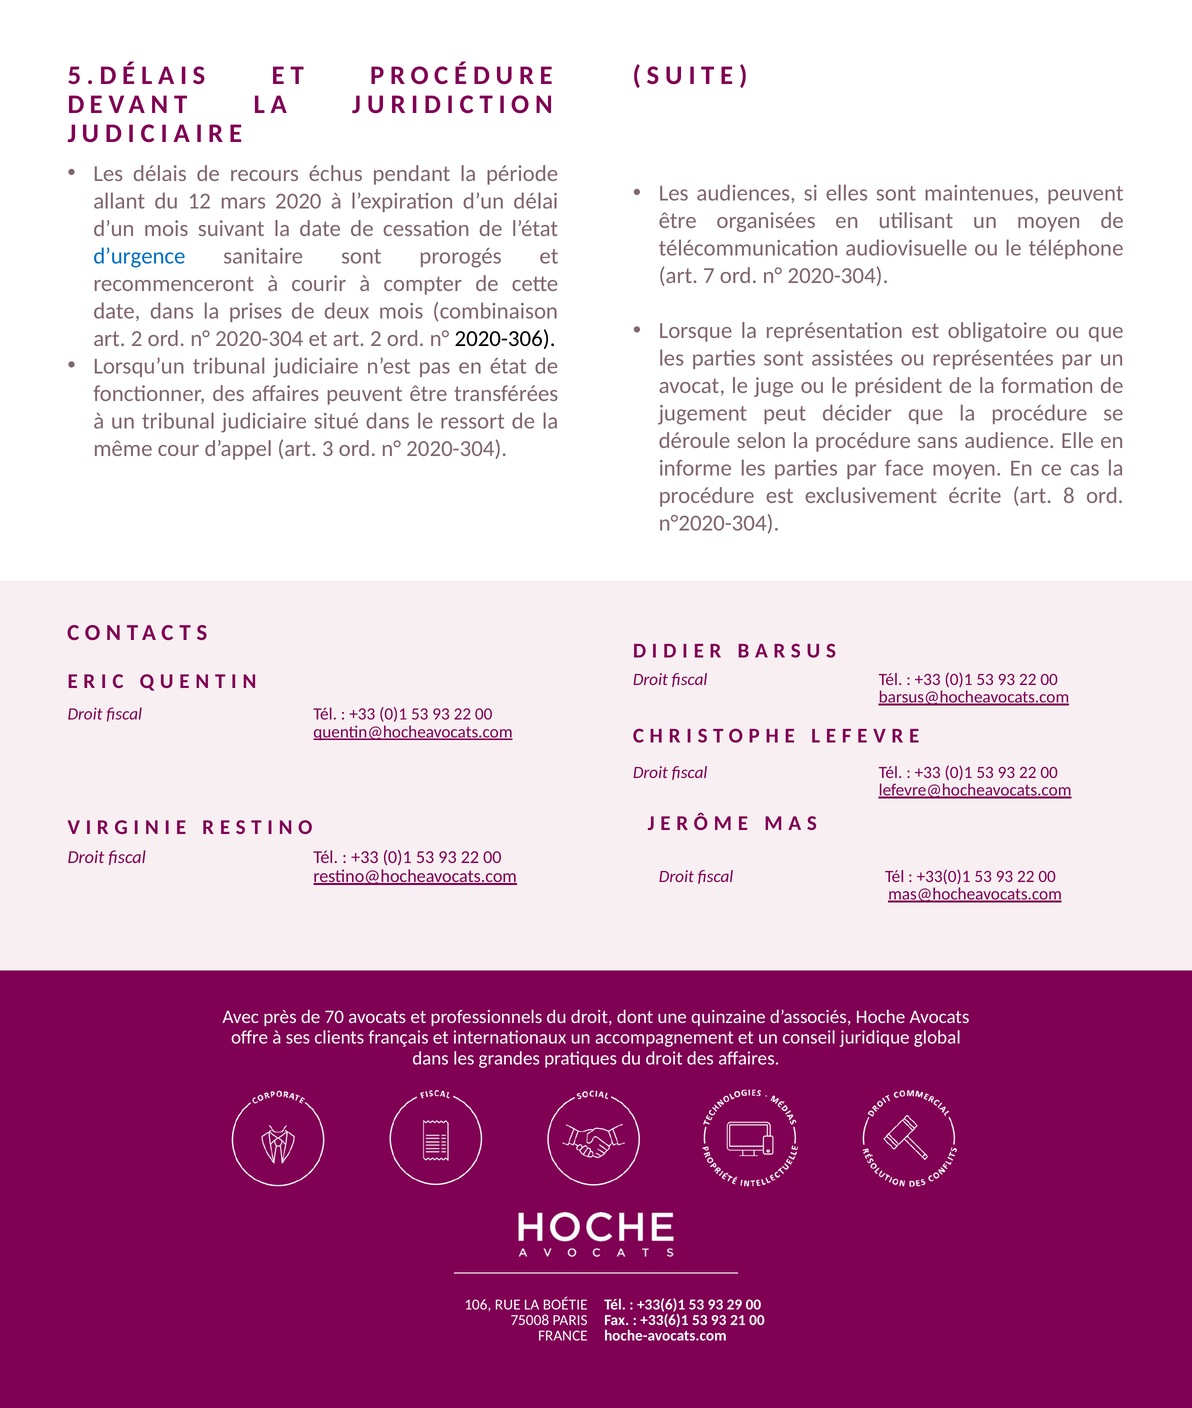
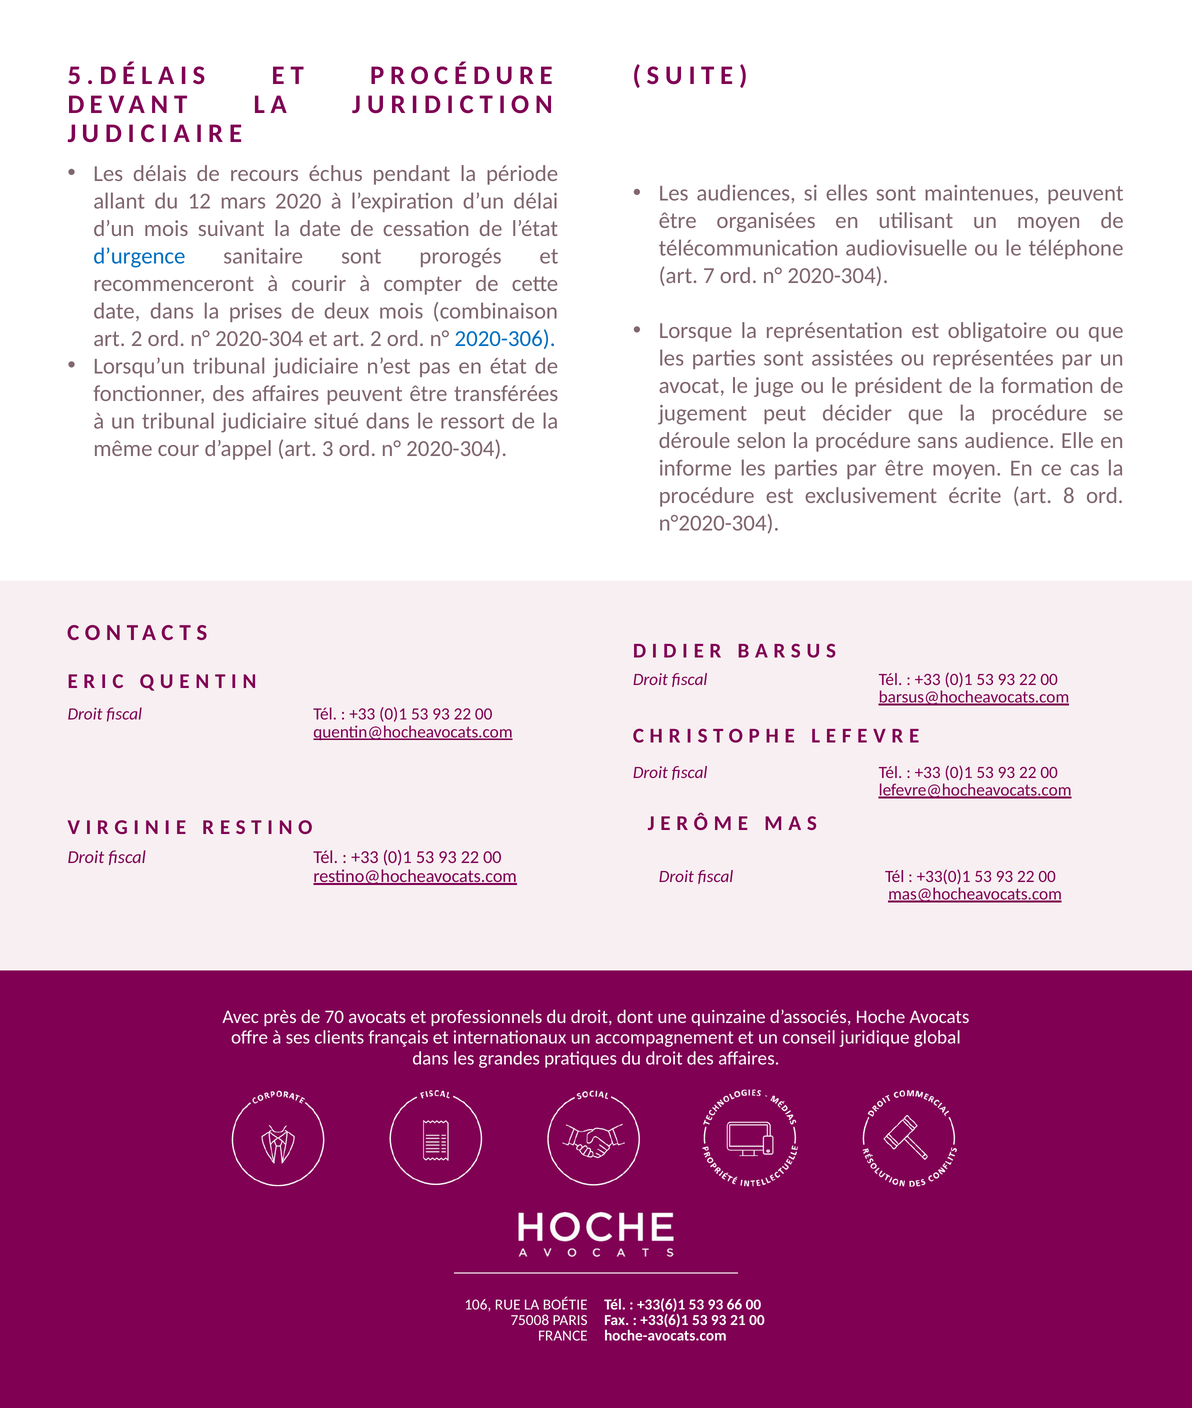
2020-306 colour: black -> blue
par face: face -> être
29: 29 -> 66
